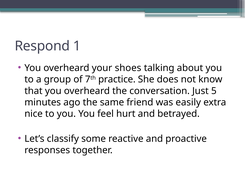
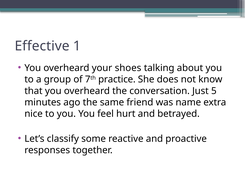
Respond: Respond -> Effective
easily: easily -> name
